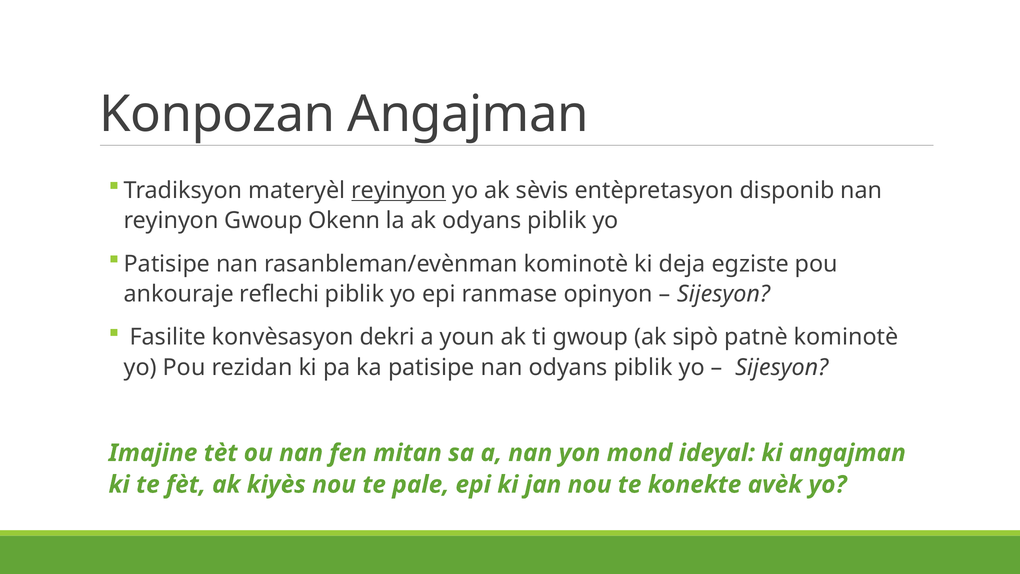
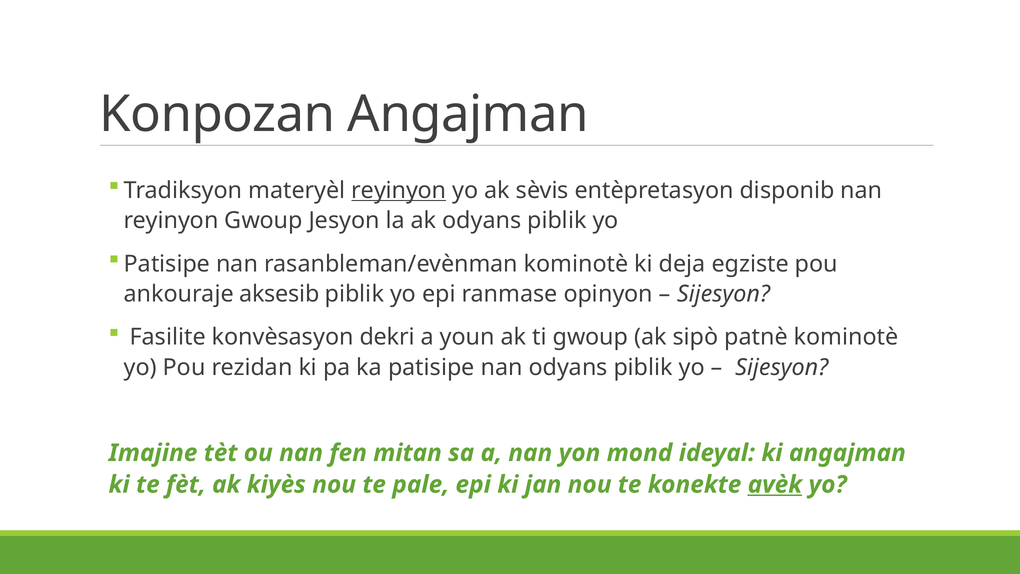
Okenn: Okenn -> Jesyon
reflechi: reflechi -> aksesib
avèk underline: none -> present
